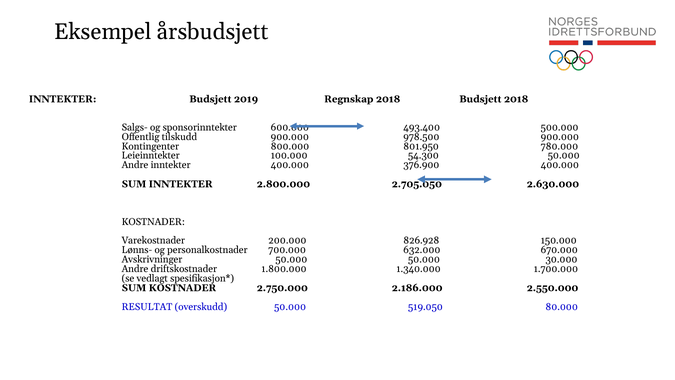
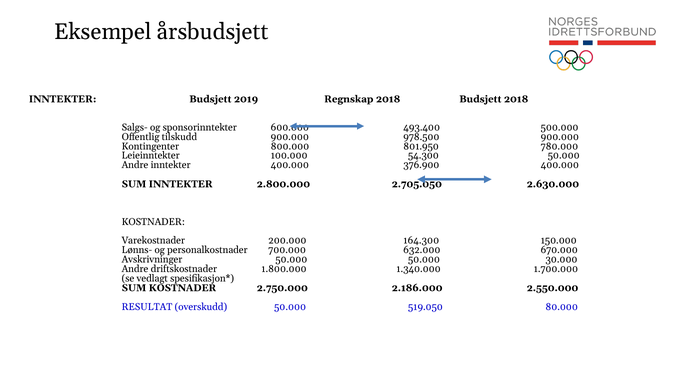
826.928: 826.928 -> 164.300
